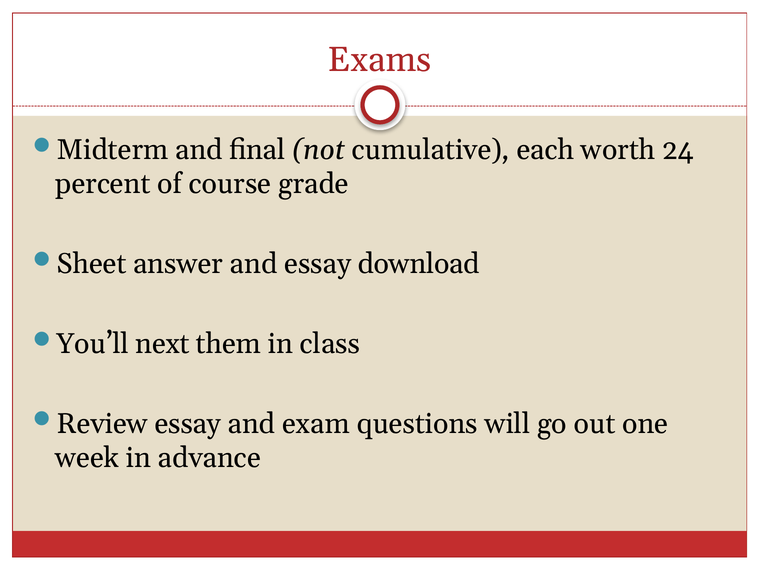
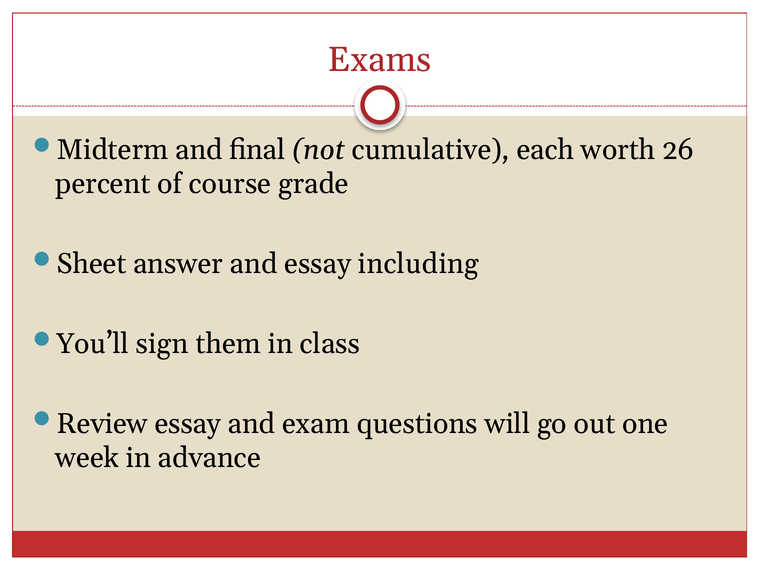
24: 24 -> 26
download: download -> including
next: next -> sign
